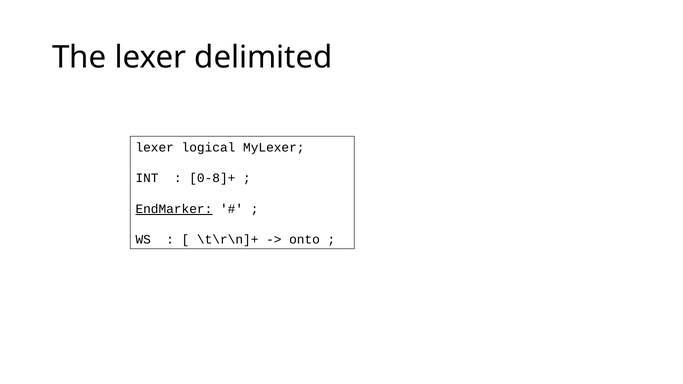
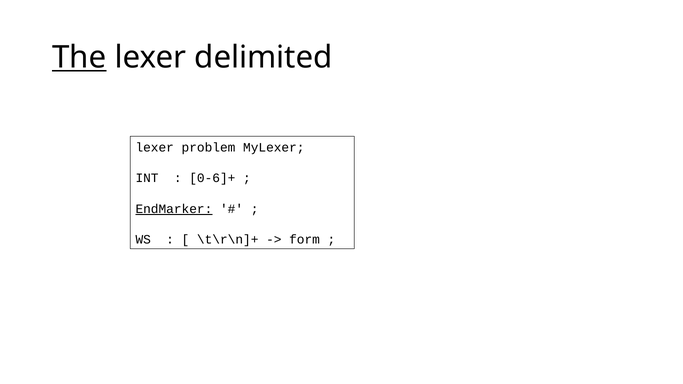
The underline: none -> present
logical: logical -> problem
0-8]+: 0-8]+ -> 0-6]+
onto: onto -> form
